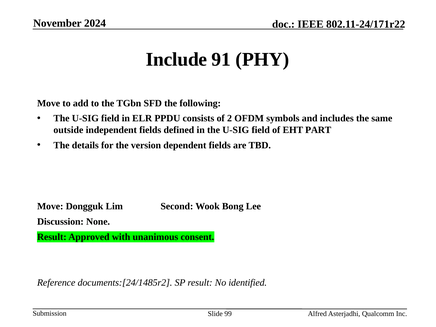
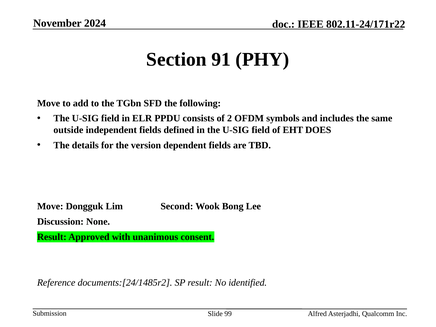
Include: Include -> Section
PART: PART -> DOES
